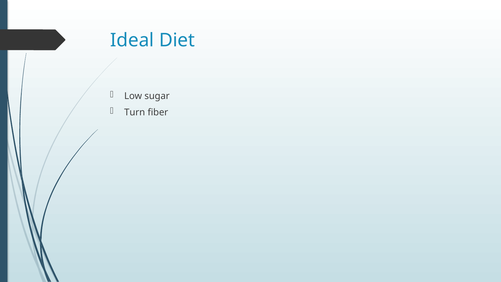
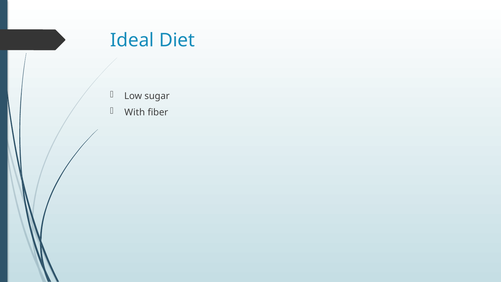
Turn: Turn -> With
